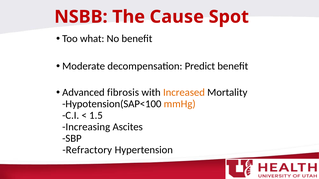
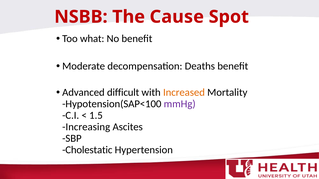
Predict: Predict -> Deaths
fibrosis: fibrosis -> difficult
mmHg colour: orange -> purple
Refractory: Refractory -> Cholestatic
